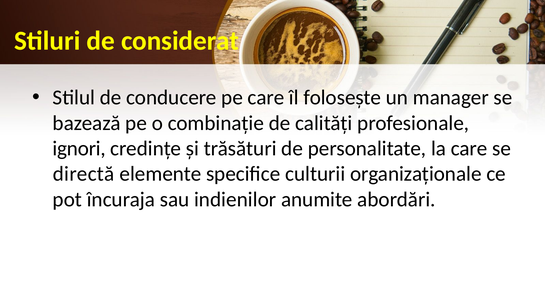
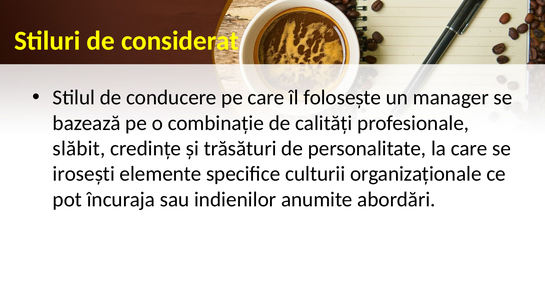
ignori: ignori -> slăbit
directă: directă -> irosești
